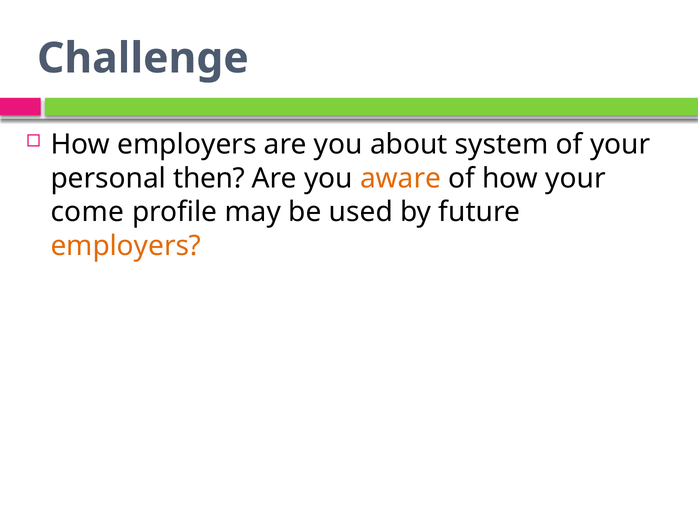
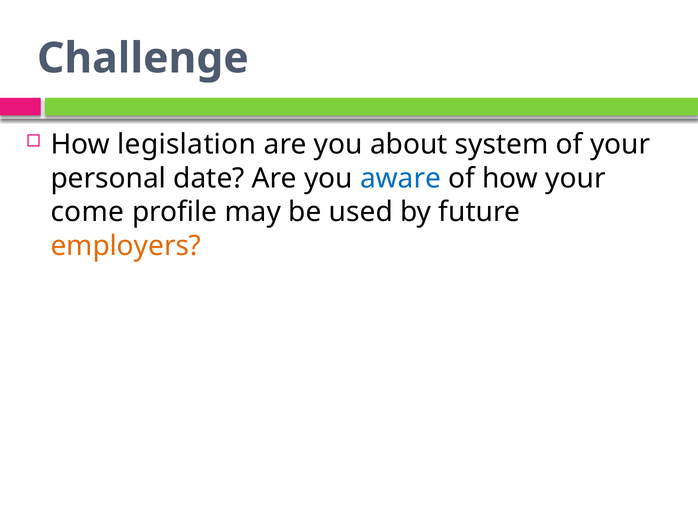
How employers: employers -> legislation
then: then -> date
aware colour: orange -> blue
